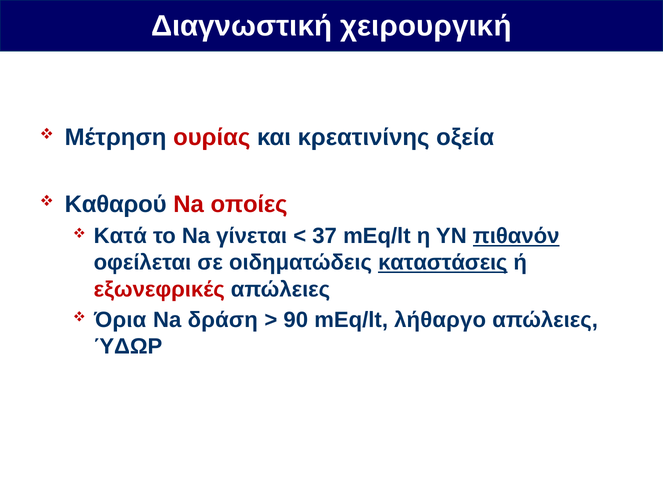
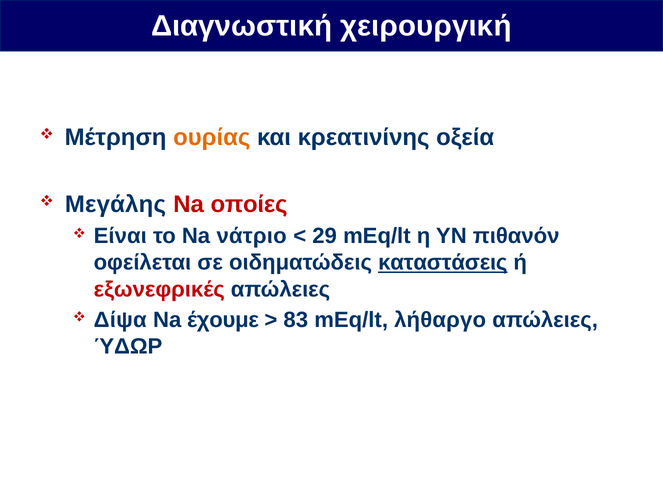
ουρίας colour: red -> orange
Καθαρού: Καθαρού -> Μεγάλης
Κατά: Κατά -> Είναι
γίνεται: γίνεται -> νάτριο
37: 37 -> 29
πιθανόν underline: present -> none
Όρια: Όρια -> Δίψα
δράση: δράση -> έχουμε
90: 90 -> 83
